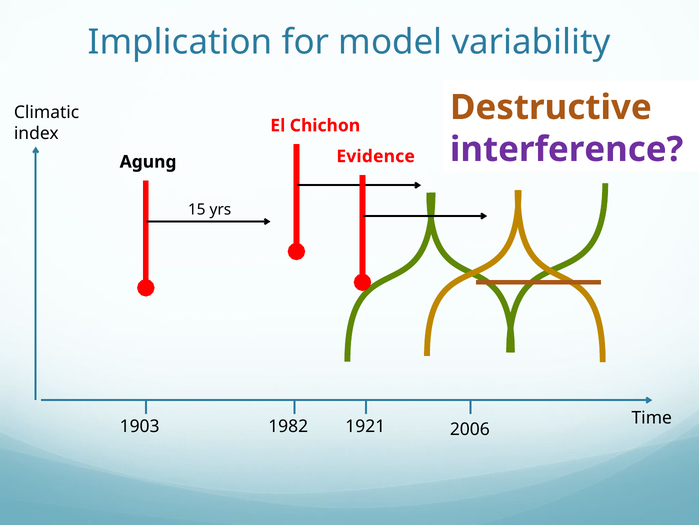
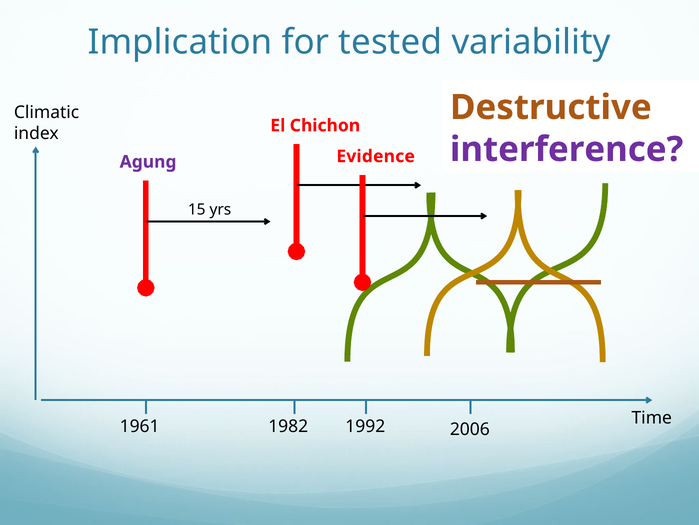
model: model -> tested
Agung colour: black -> purple
1903: 1903 -> 1961
1921: 1921 -> 1992
